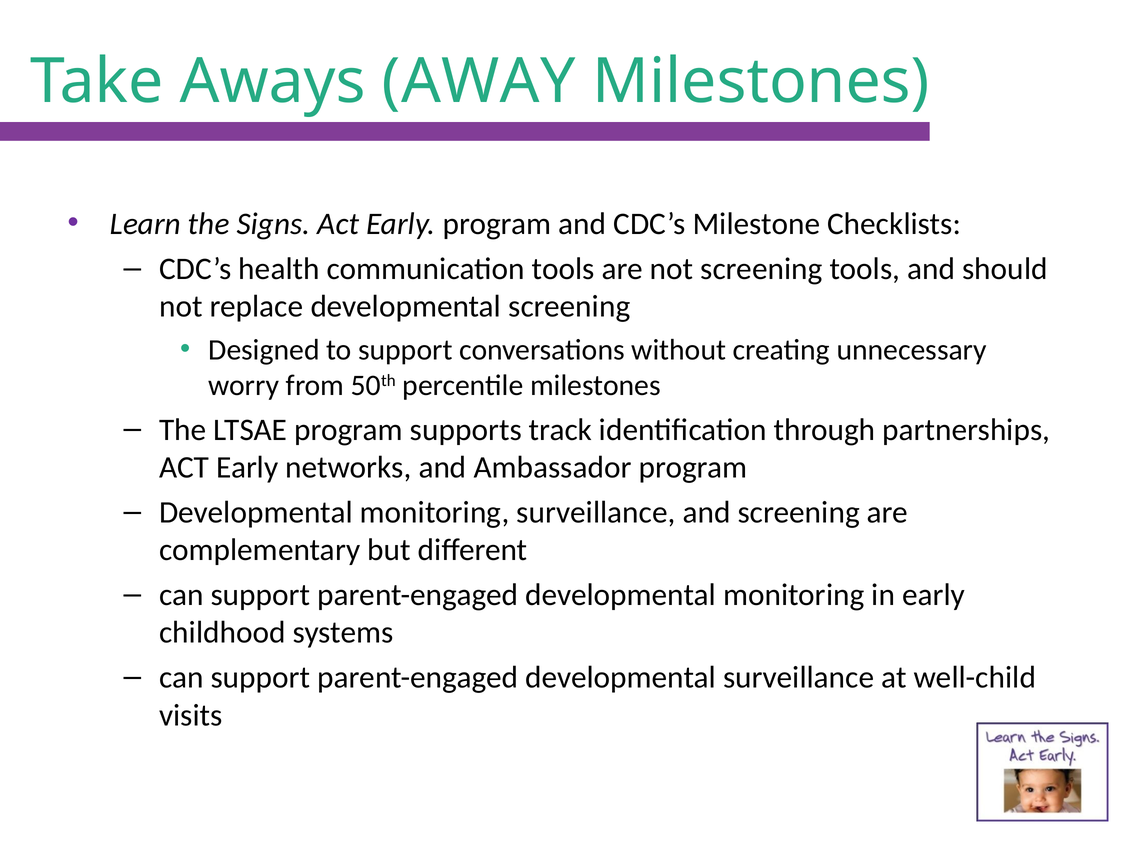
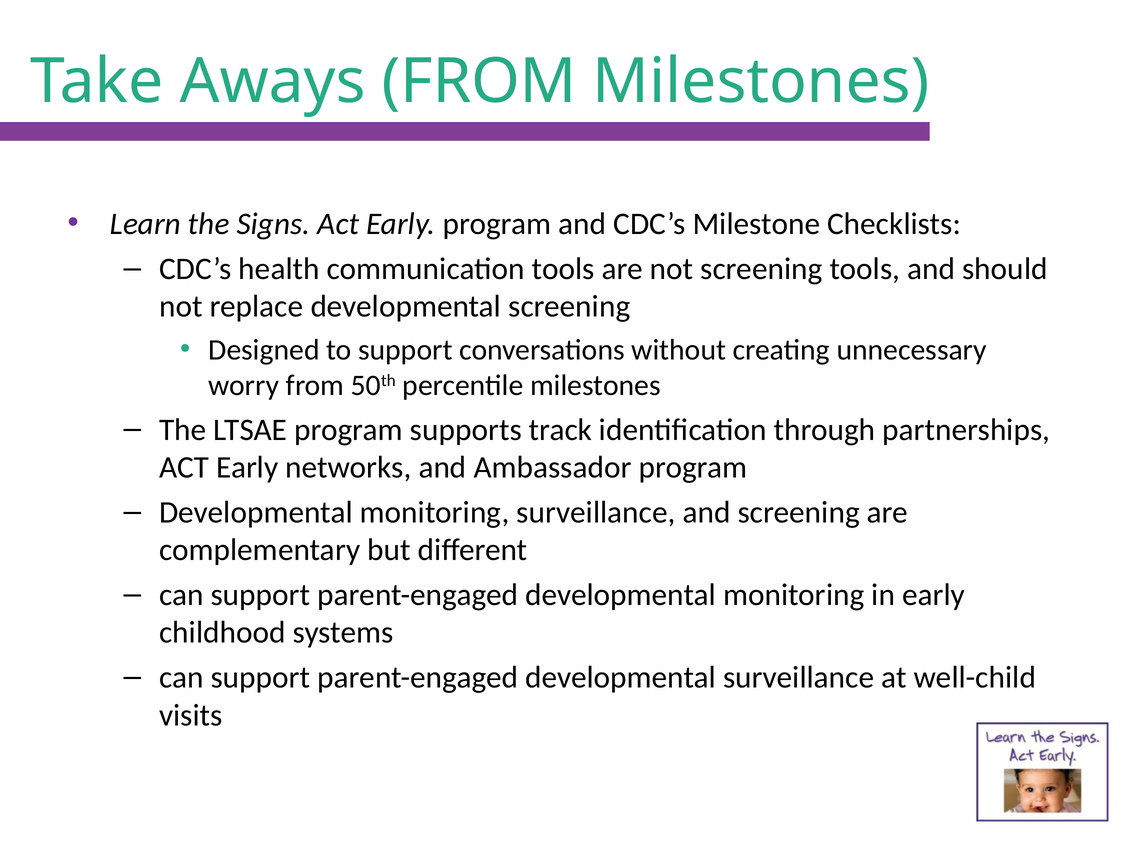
Aways AWAY: AWAY -> FROM
